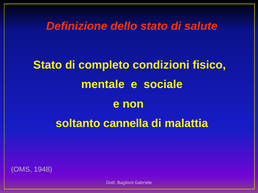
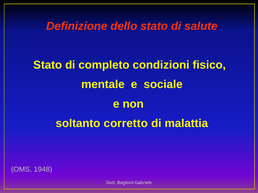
cannella: cannella -> corretto
